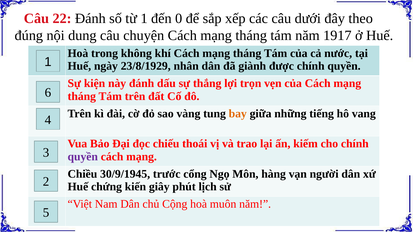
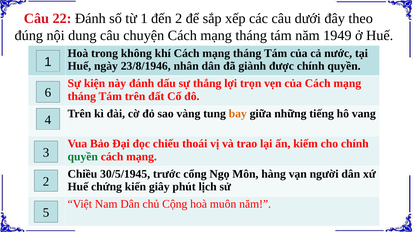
đến 0: 0 -> 2
1917: 1917 -> 1949
23/8/1929: 23/8/1929 -> 23/8/1946
quyền at (83, 157) colour: purple -> green
30/9/1945: 30/9/1945 -> 30/5/1945
